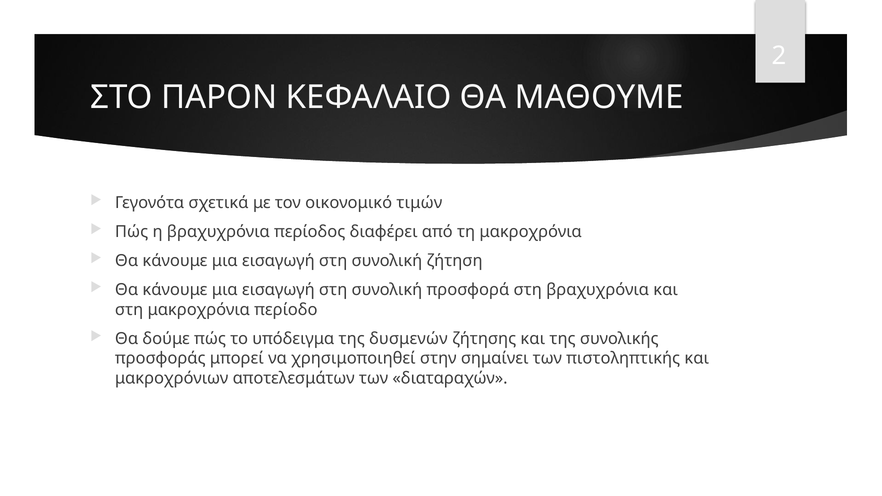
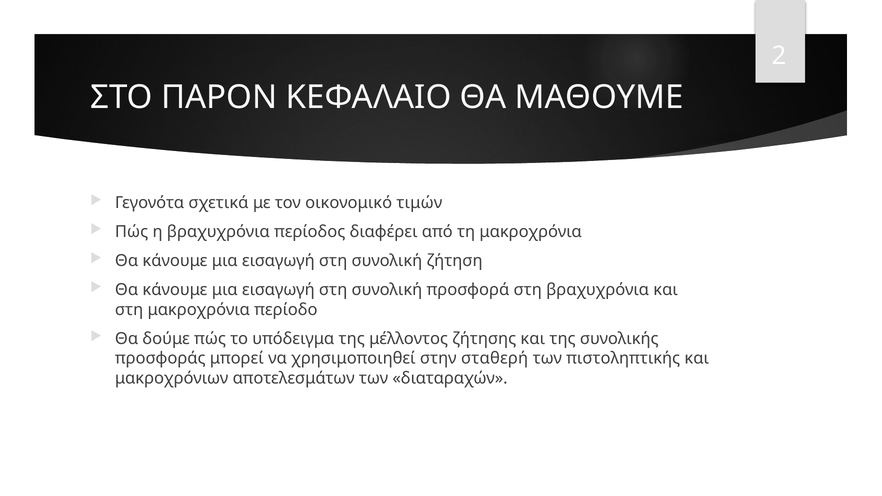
δυσμενών: δυσμενών -> μέλλοντος
σημαίνει: σημαίνει -> σταθερή
